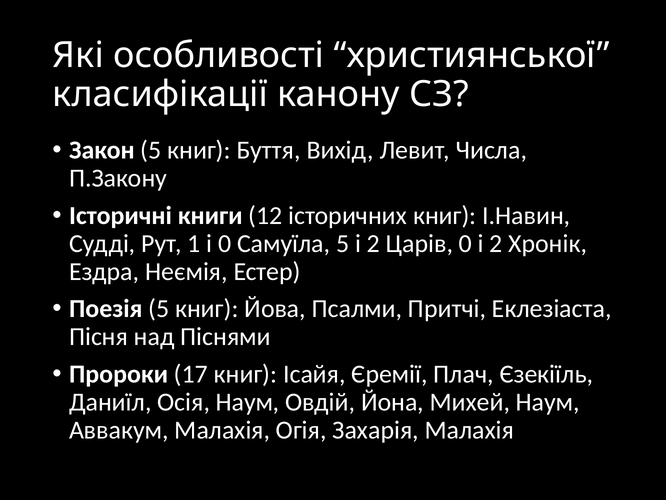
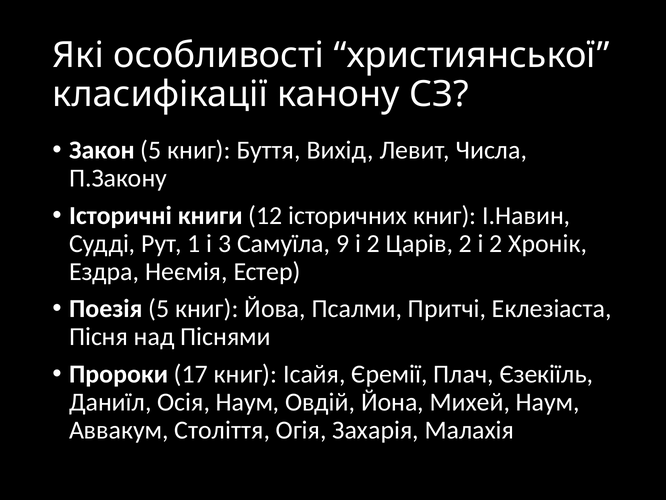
і 0: 0 -> 3
Самуїла 5: 5 -> 9
Царів 0: 0 -> 2
Аввакум Малахія: Малахія -> Століття
